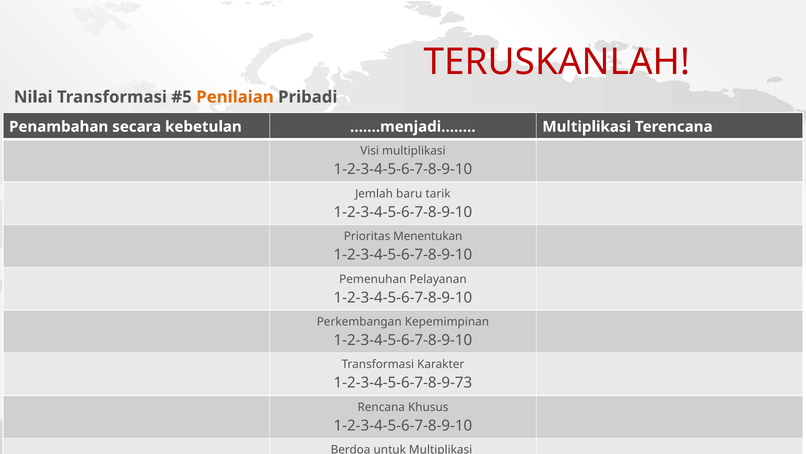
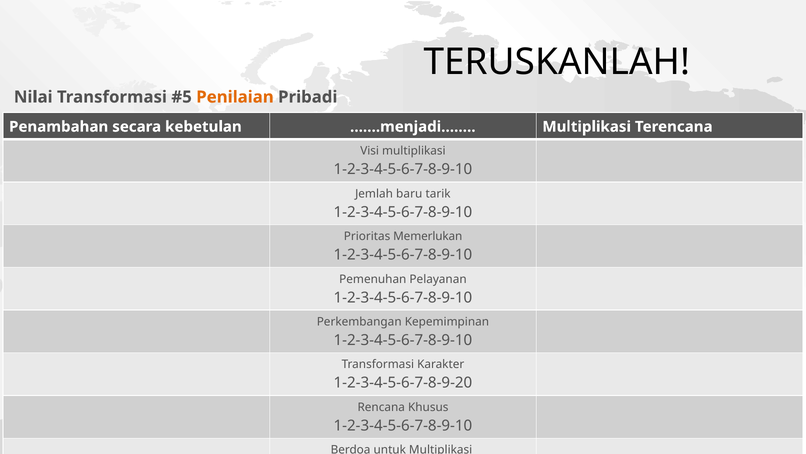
TERUSKANLAH colour: red -> black
Menentukan: Menentukan -> Memerlukan
1-2-3-4-5-6-7-8-9-73: 1-2-3-4-5-6-7-8-9-73 -> 1-2-3-4-5-6-7-8-9-20
